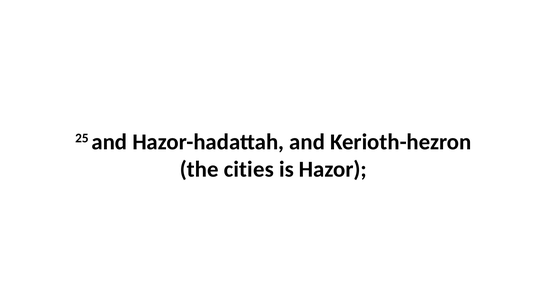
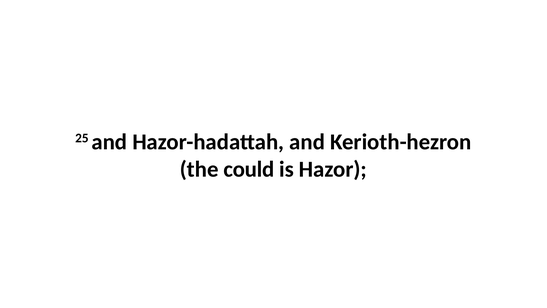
cities: cities -> could
